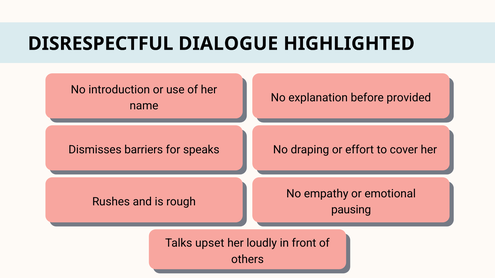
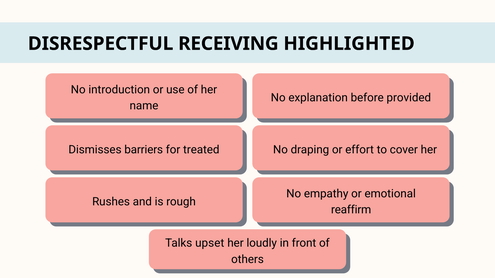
DIALOGUE: DIALOGUE -> RECEIVING
speaks: speaks -> treated
pausing: pausing -> reaffirm
